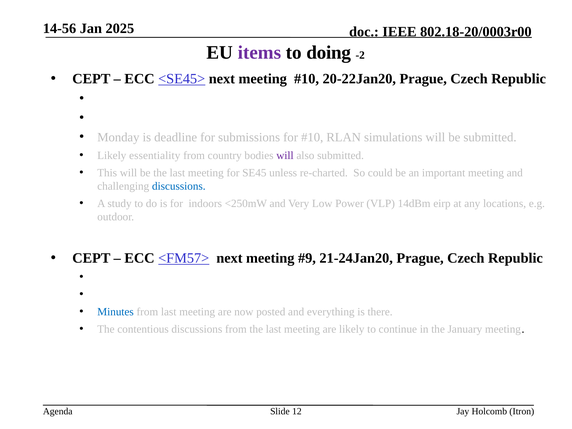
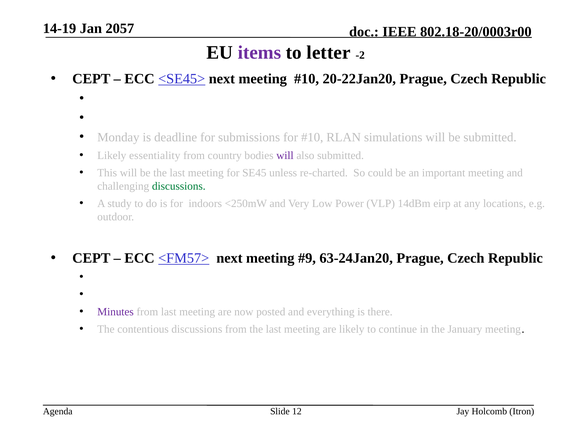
14-56: 14-56 -> 14-19
2025: 2025 -> 2057
doing: doing -> letter
discussions at (179, 186) colour: blue -> green
21-24Jan20: 21-24Jan20 -> 63-24Jan20
Minutes colour: blue -> purple
